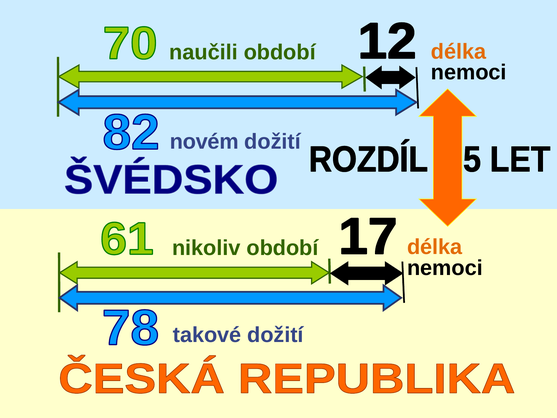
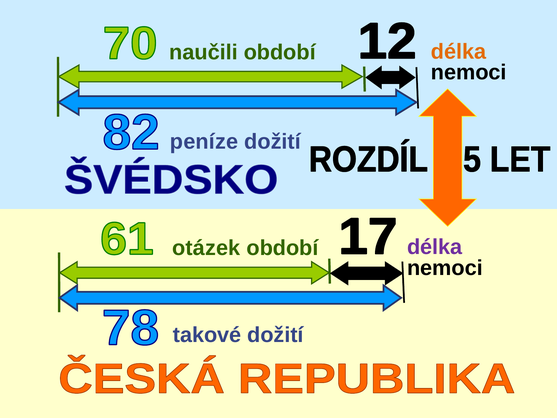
novém: novém -> peníze
nikoliv: nikoliv -> otázek
délka at (435, 247) colour: orange -> purple
